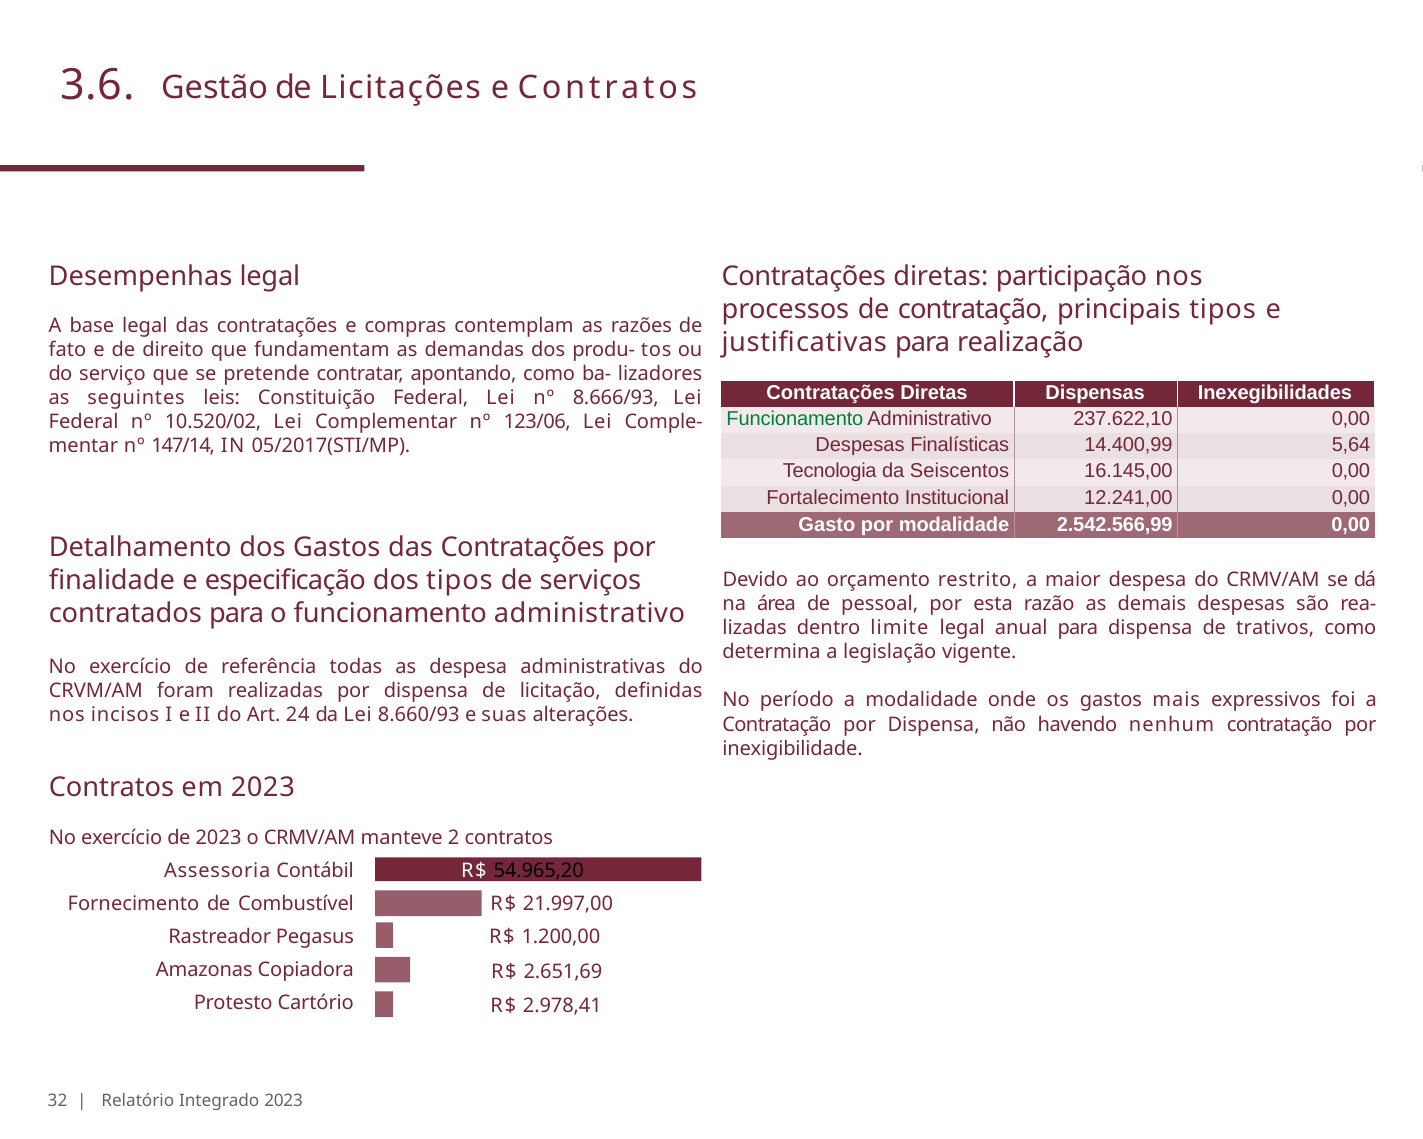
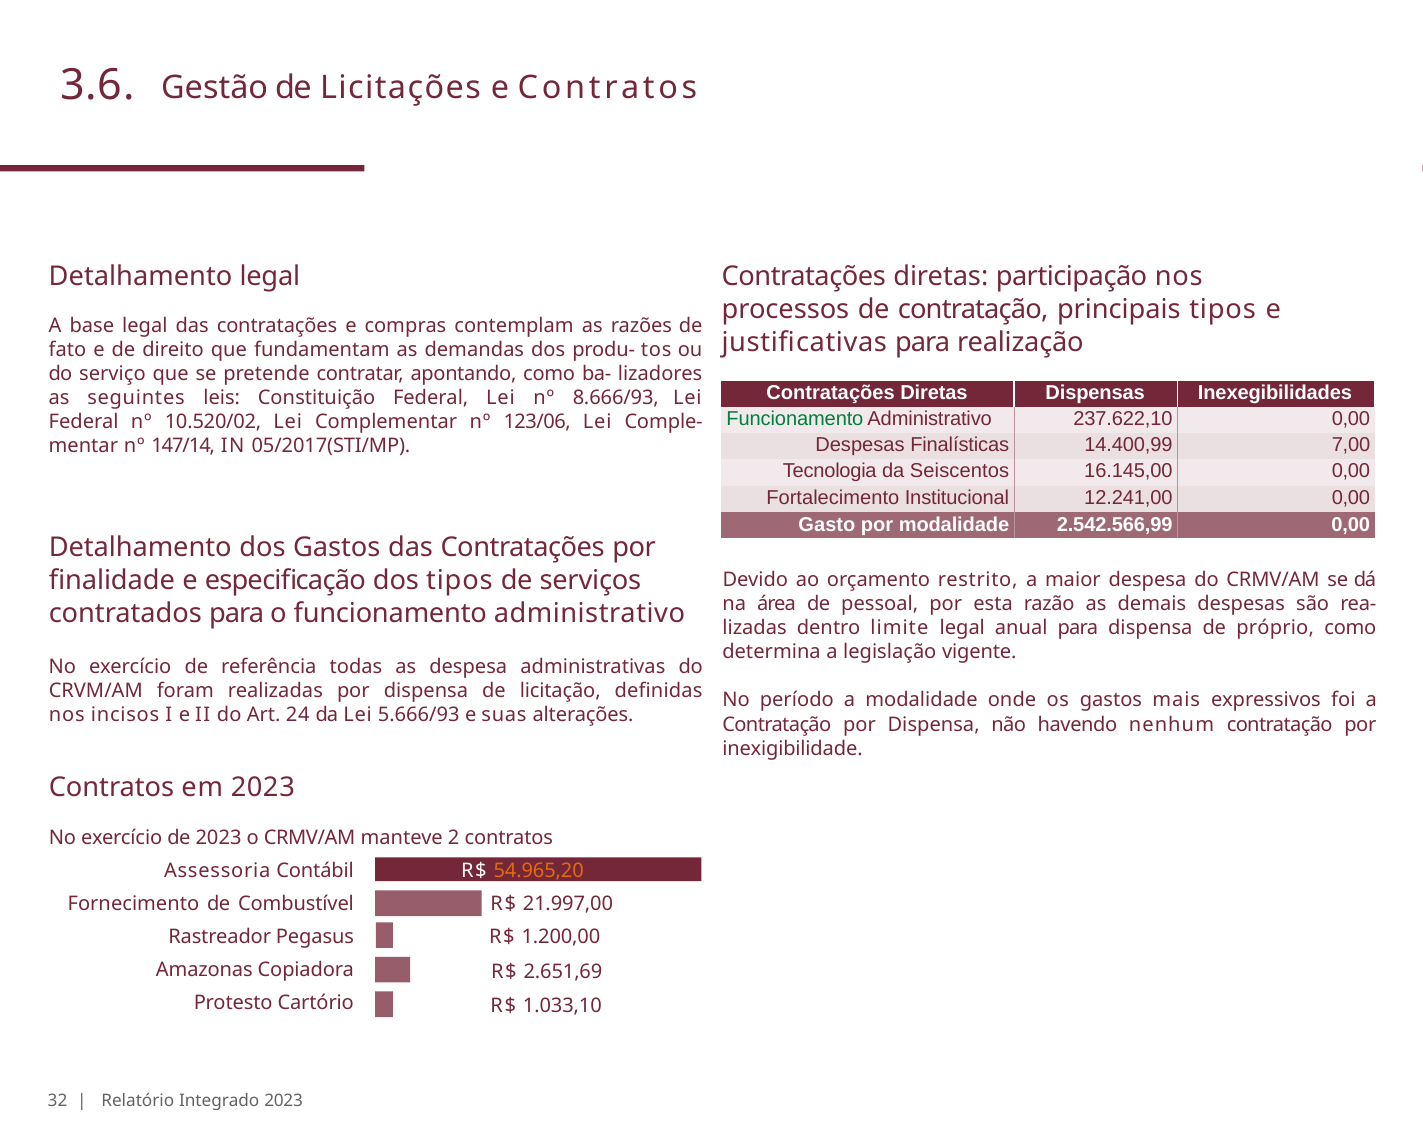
Desempenhas at (141, 277): Desempenhas -> Detalhamento
5,64: 5,64 -> 7,00
trativos: trativos -> próprio
8.660/93: 8.660/93 -> 5.666/93
54.965,20 colour: black -> orange
2.978,41: 2.978,41 -> 1.033,10
